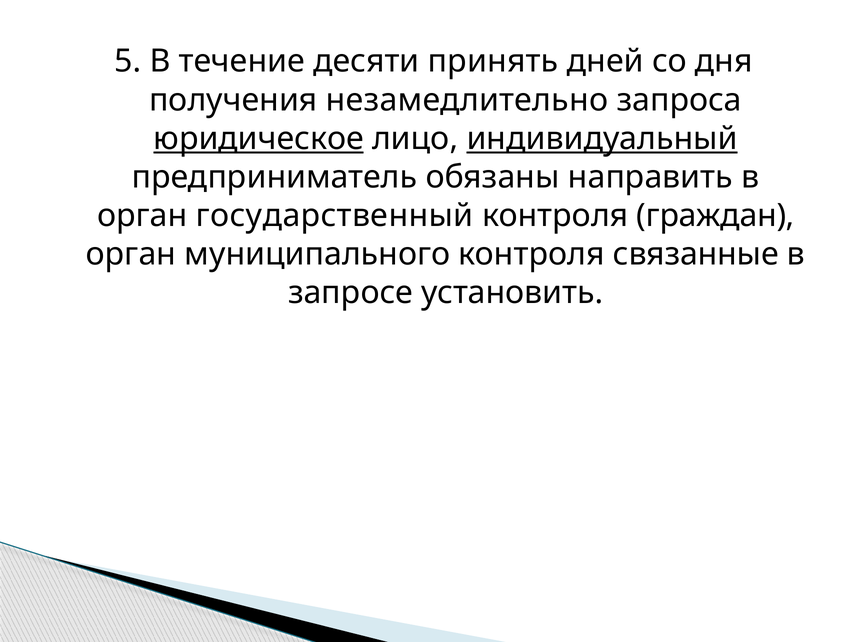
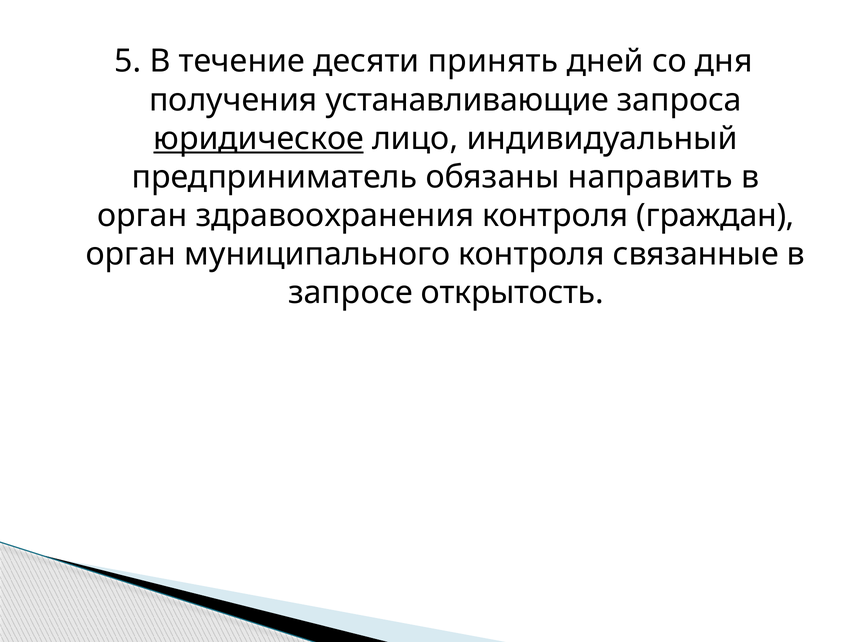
незамедлительно: незамедлительно -> устанавливающие
индивидуальный underline: present -> none
государственный: государственный -> здравоохранения
установить: установить -> открытость
